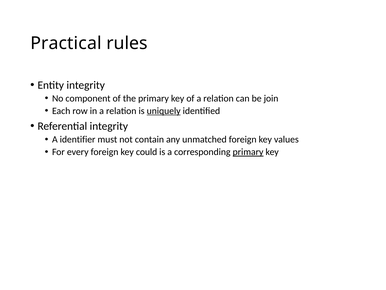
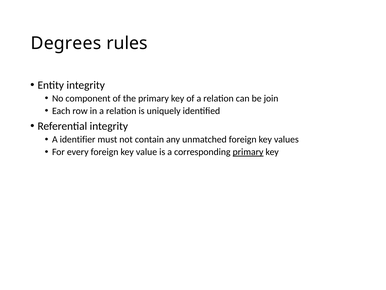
Practical: Practical -> Degrees
uniquely underline: present -> none
could: could -> value
